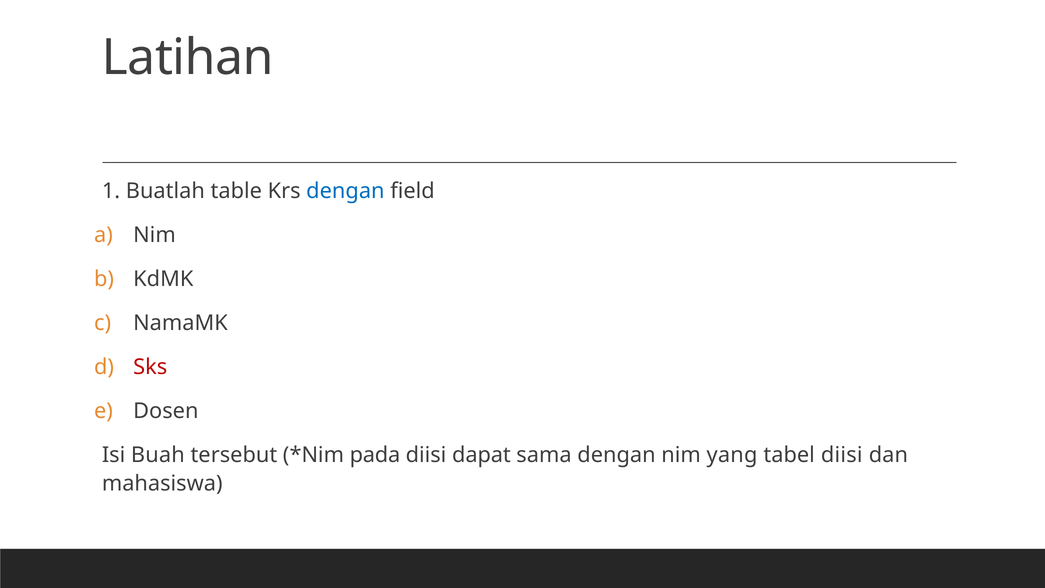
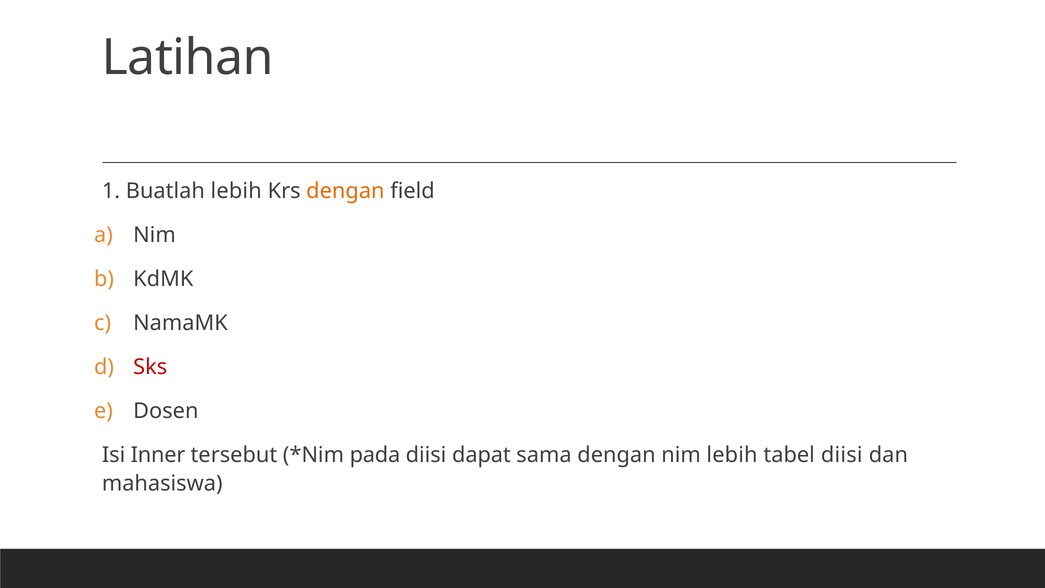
Buatlah table: table -> lebih
dengan at (345, 191) colour: blue -> orange
Buah: Buah -> Inner
nim yang: yang -> lebih
